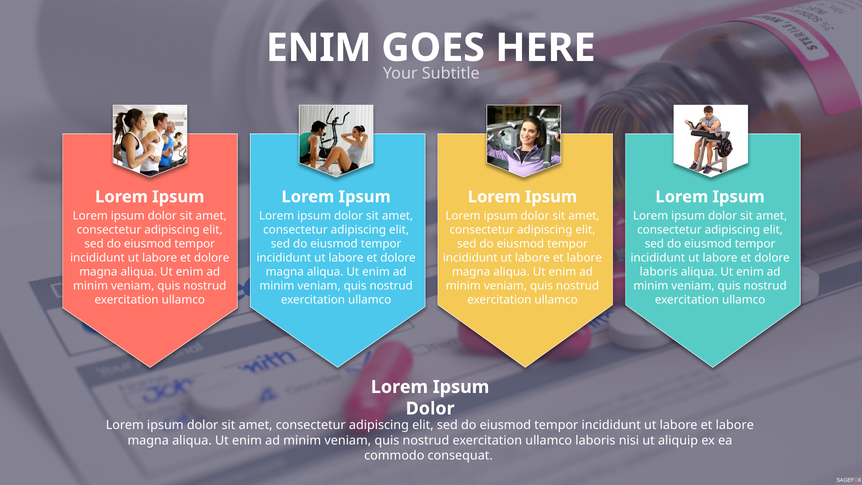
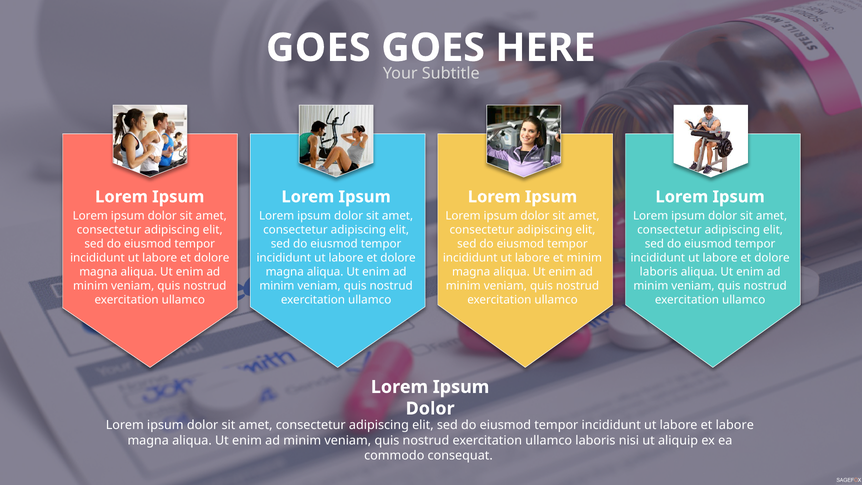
ENIM at (319, 48): ENIM -> GOES
labore at (584, 258): labore -> minim
